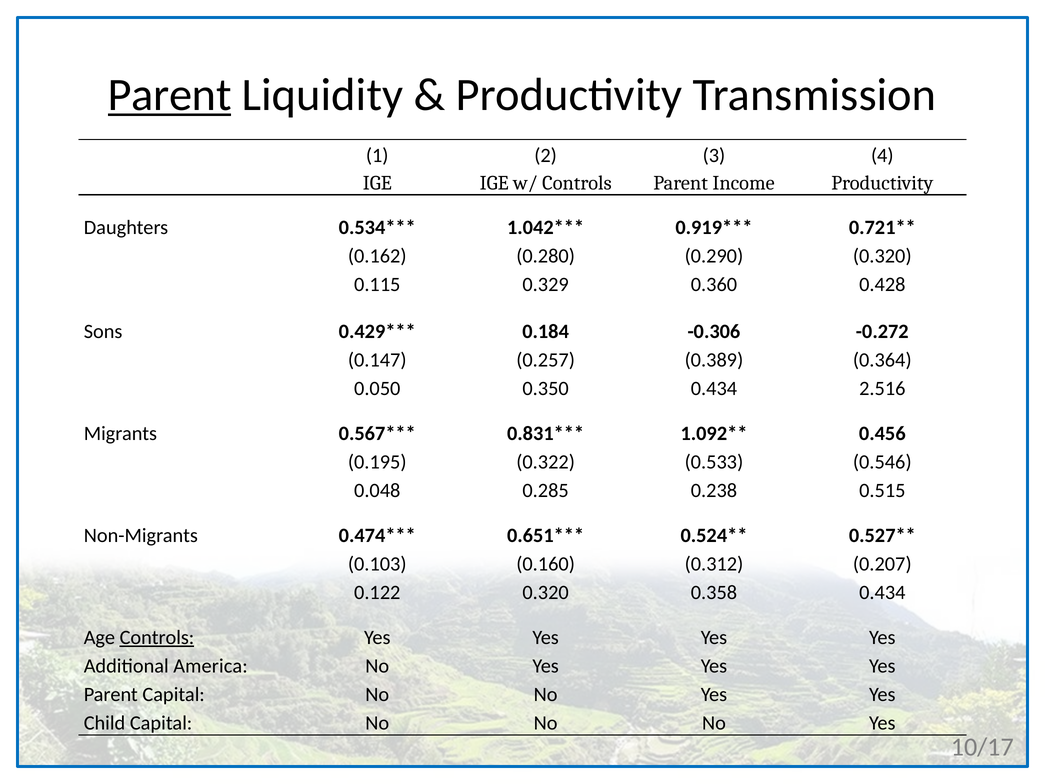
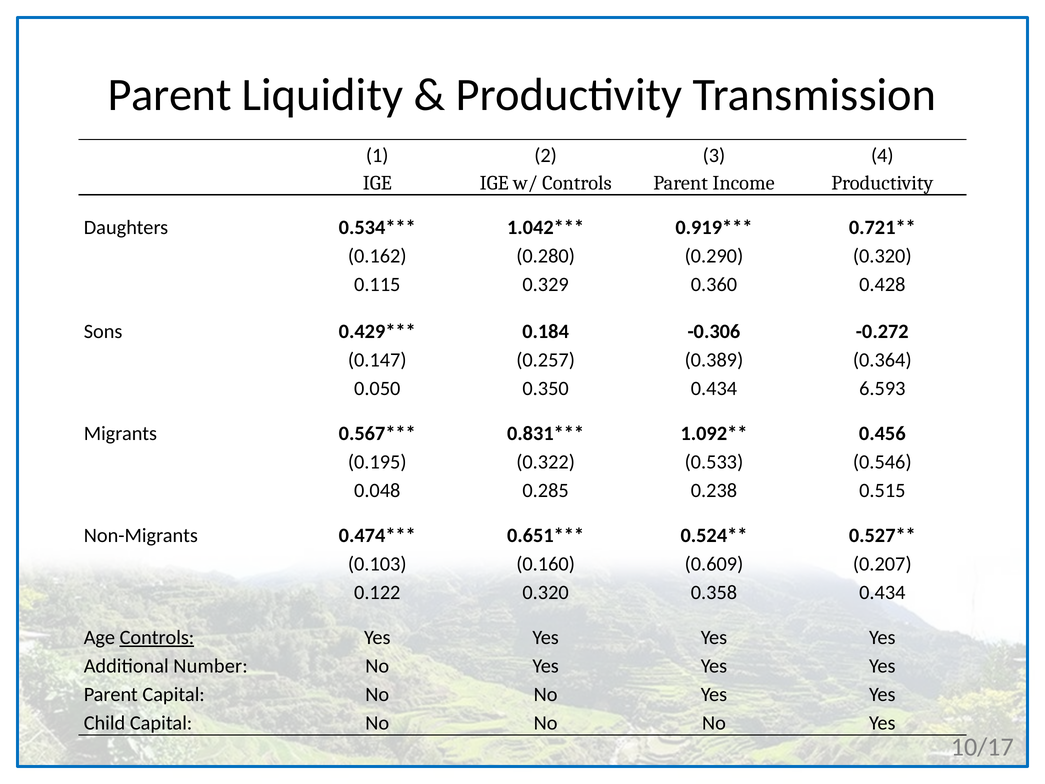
Parent at (170, 95) underline: present -> none
2.516: 2.516 -> 6.593
0.312: 0.312 -> 0.609
America: America -> Number
